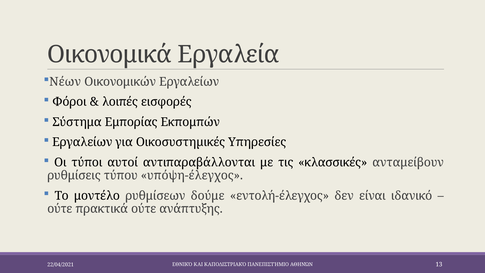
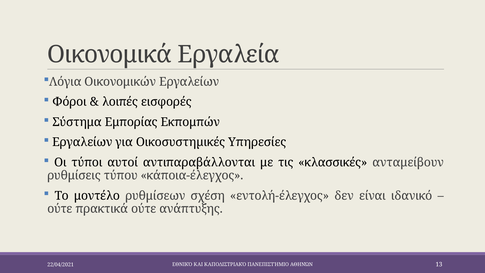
Νέων: Νέων -> Λόγια
υπόψη-έλεγχος: υπόψη-έλεγχος -> κάποια-έλεγχος
δούμε: δούμε -> σχέση
